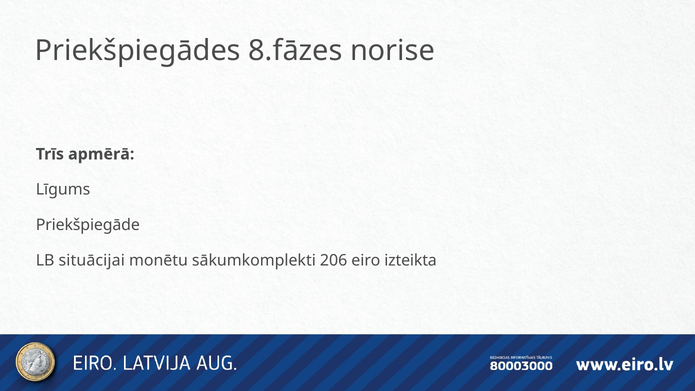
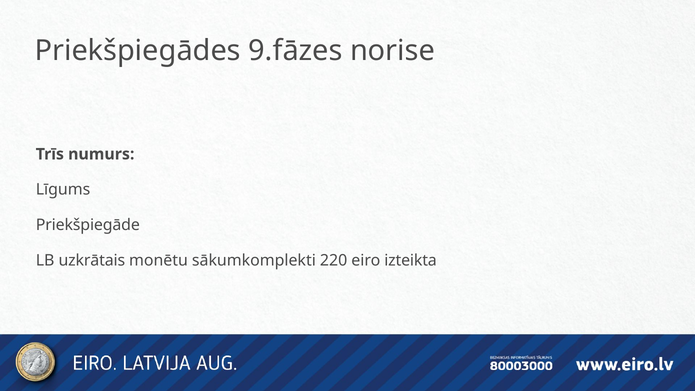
8.fāzes: 8.fāzes -> 9.fāzes
apmērā: apmērā -> numurs
situācijai: situācijai -> uzkrātais
206: 206 -> 220
